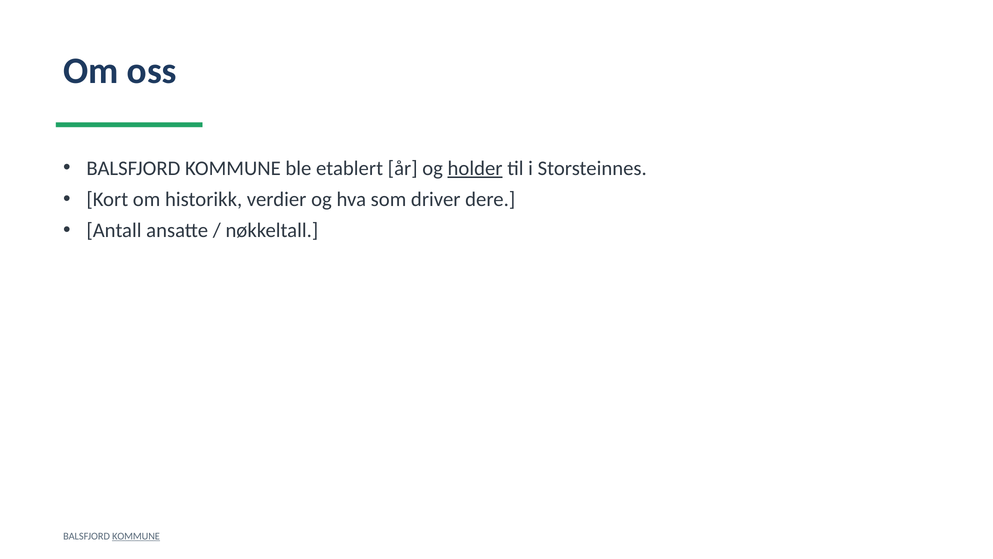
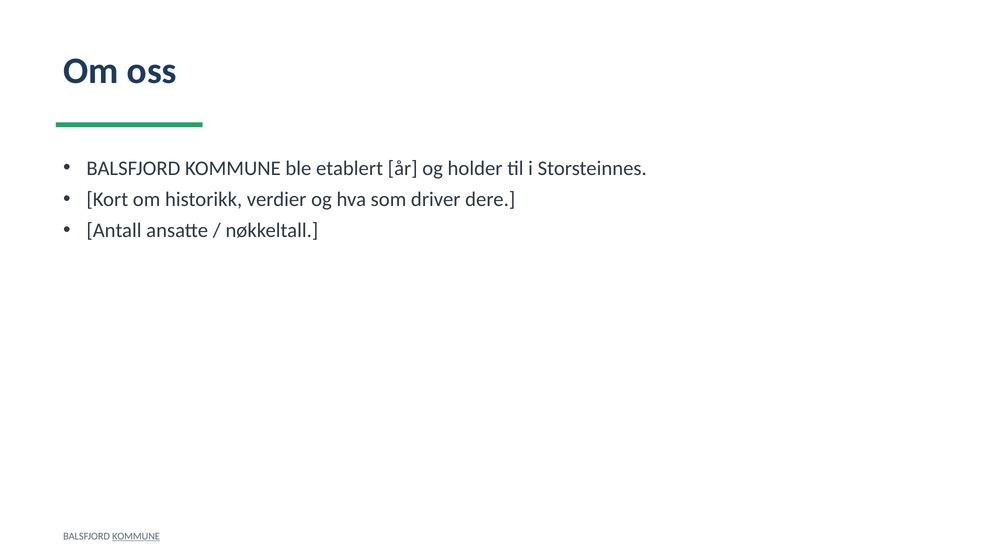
holder underline: present -> none
